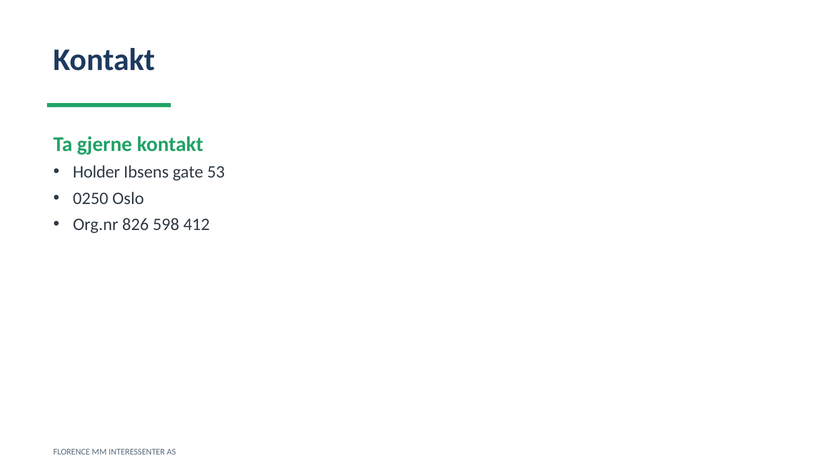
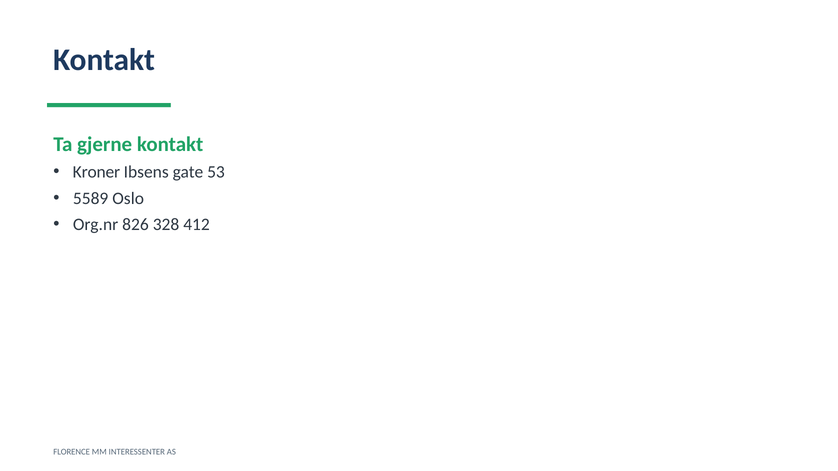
Holder: Holder -> Kroner
0250: 0250 -> 5589
598: 598 -> 328
